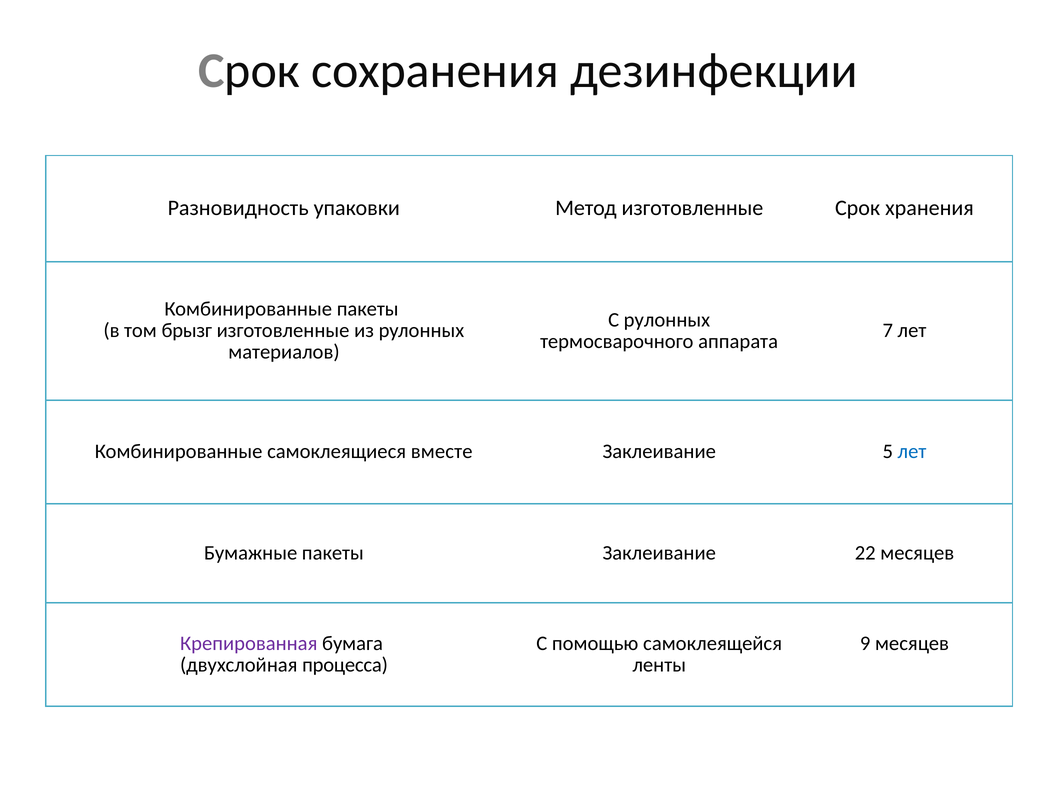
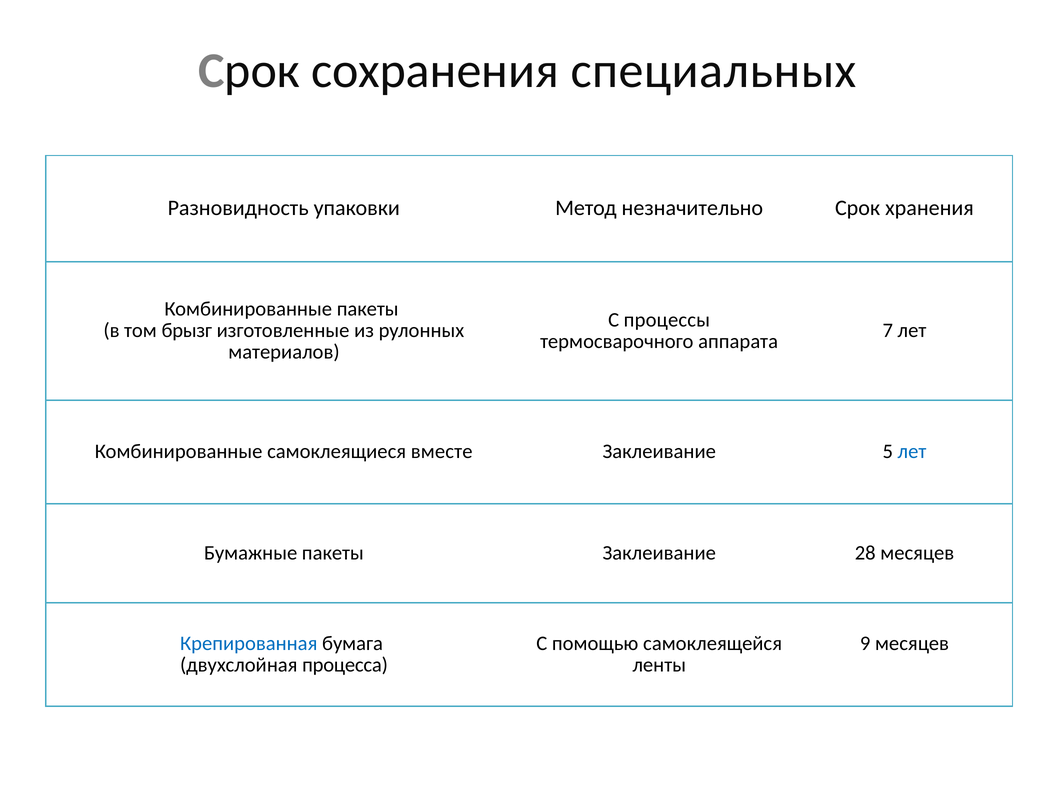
дезинфекции: дезинфекции -> специальных
Метод изготовленные: изготовленные -> незначительно
С рулонных: рулонных -> процессы
22: 22 -> 28
Крепированная colour: purple -> blue
